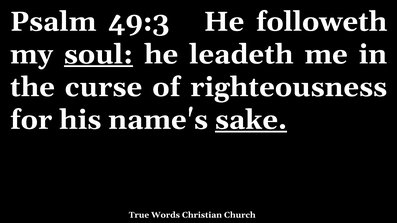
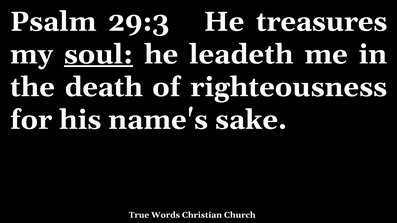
49:3: 49:3 -> 29:3
followeth: followeth -> treasures
curse: curse -> death
sake underline: present -> none
